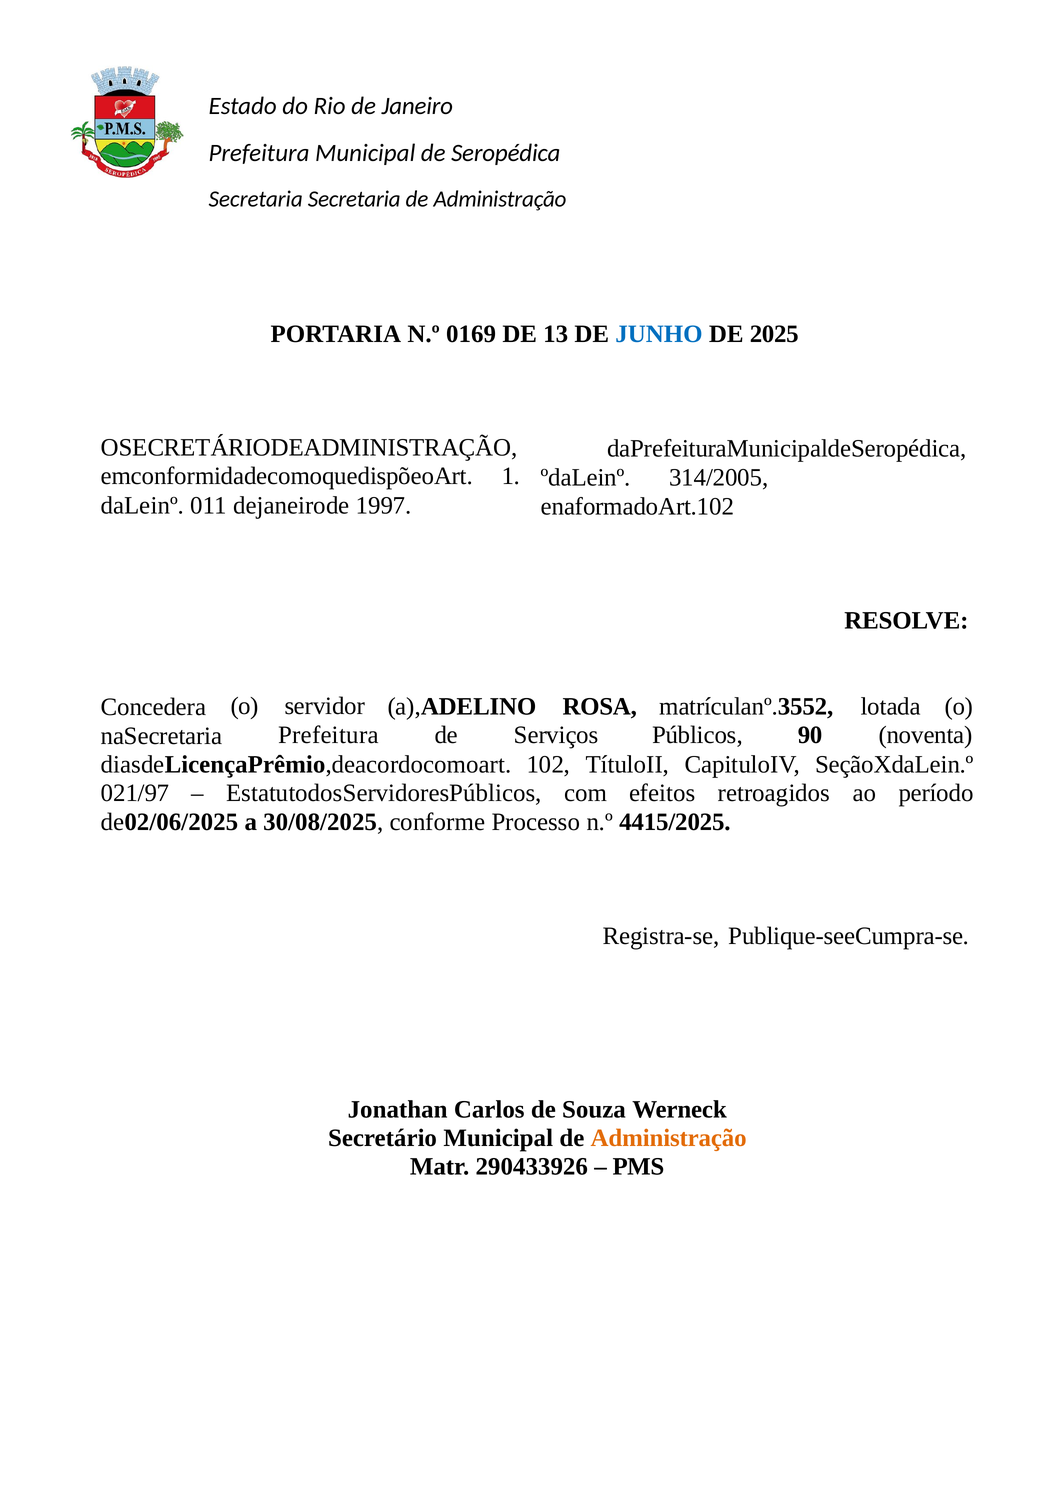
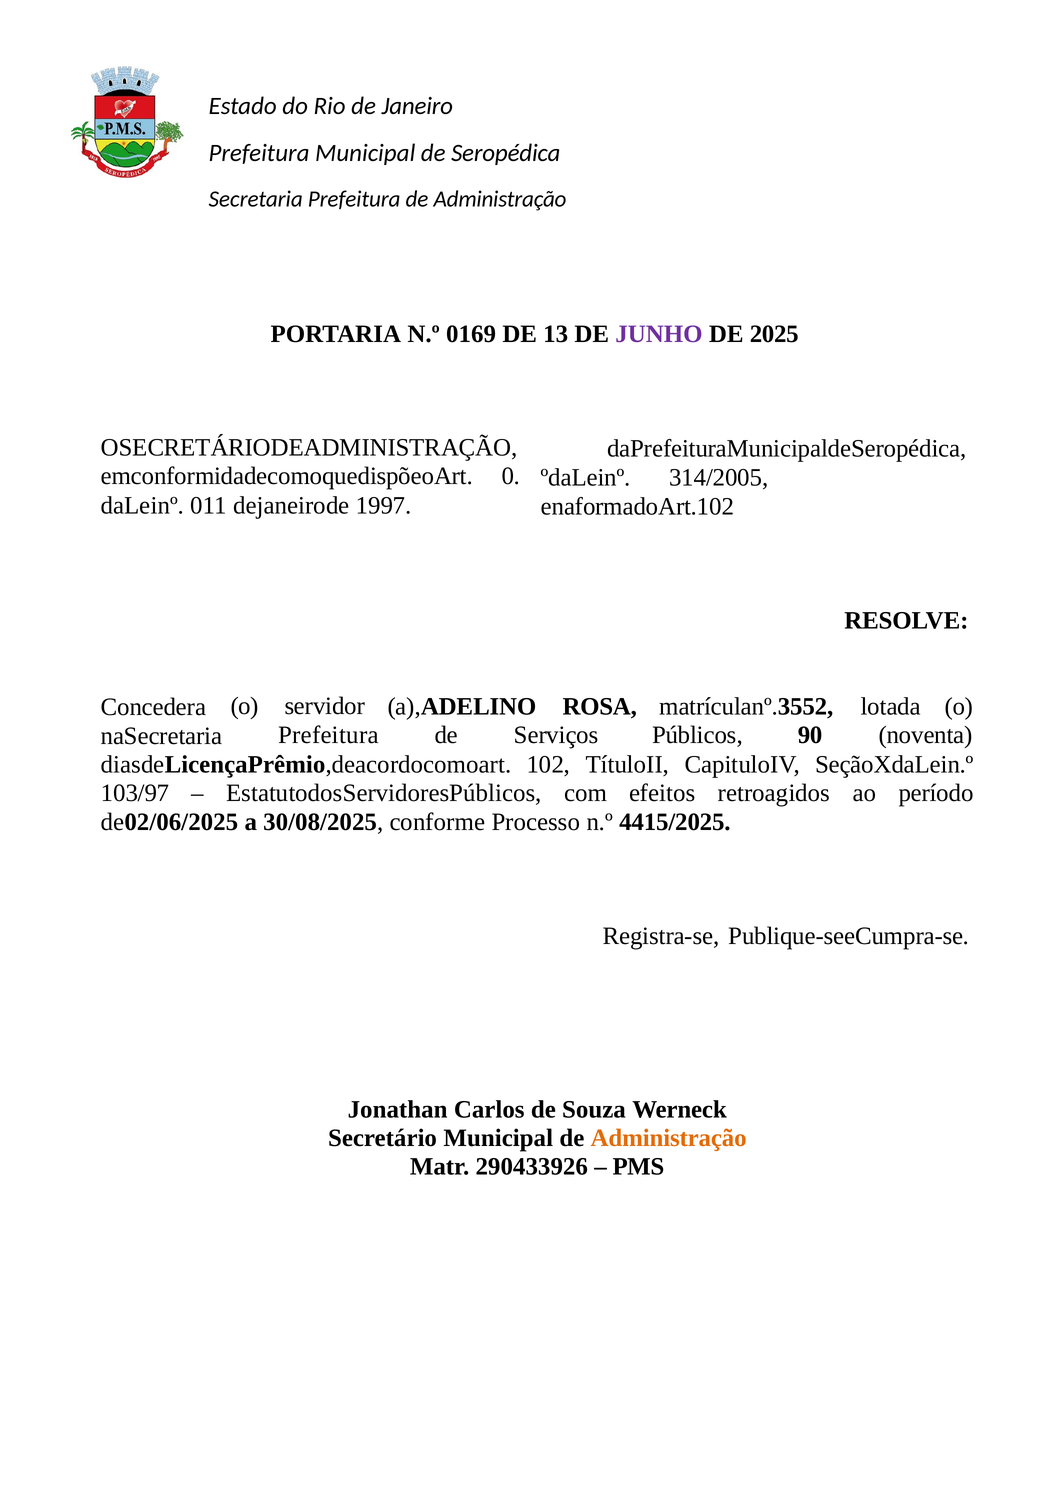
Secretaria Secretaria: Secretaria -> Prefeitura
JUNHO colour: blue -> purple
1: 1 -> 0
021/97: 021/97 -> 103/97
